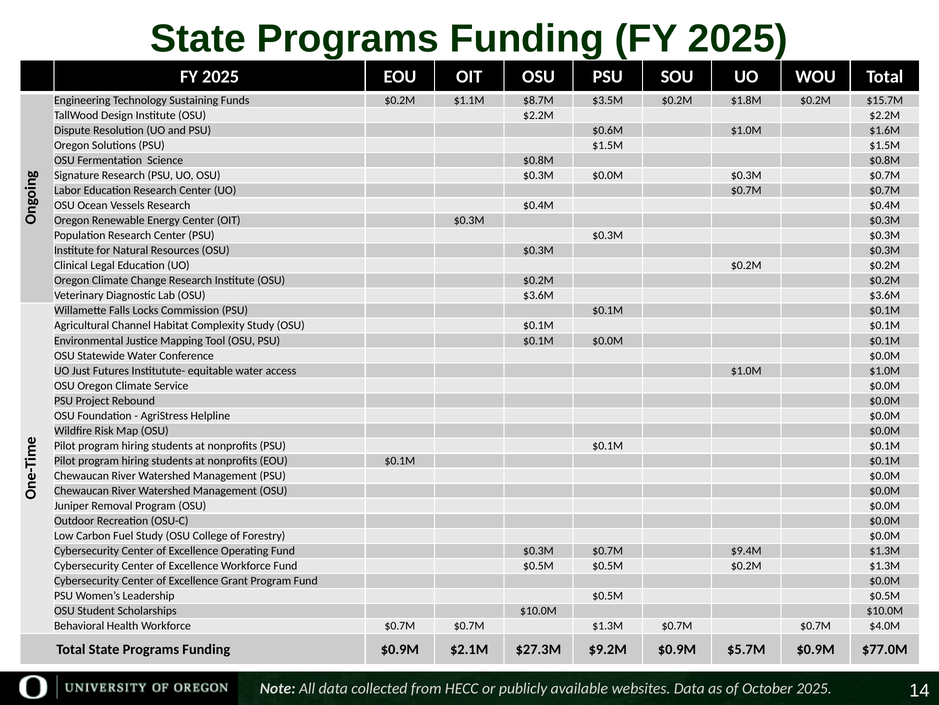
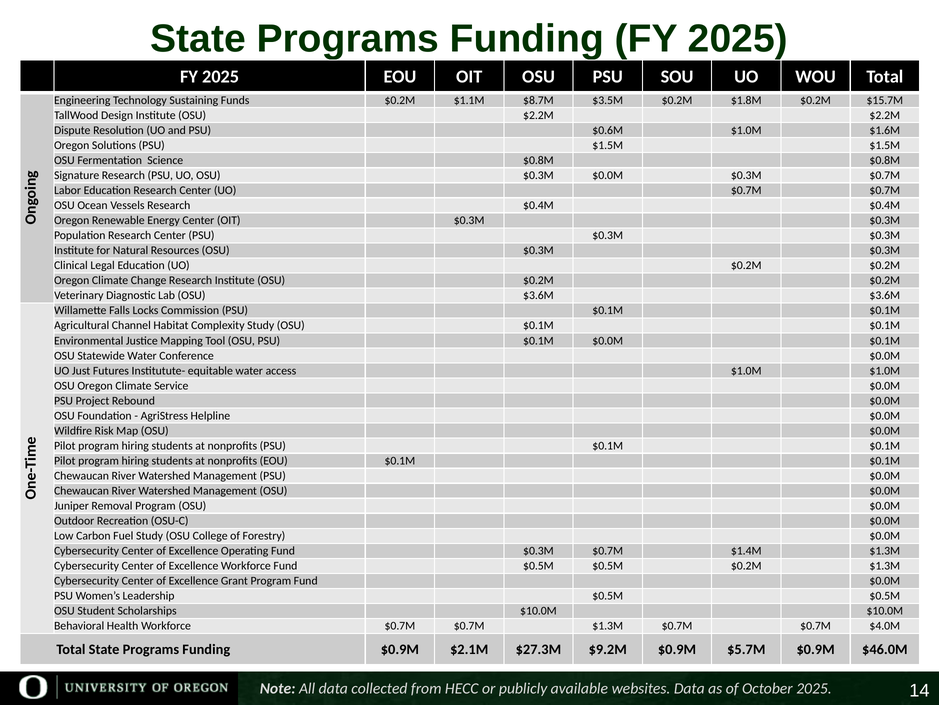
$9.4M: $9.4M -> $1.4M
$77.0M: $77.0M -> $46.0M
